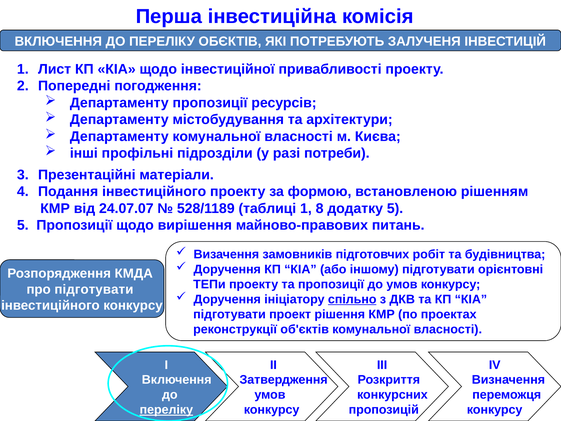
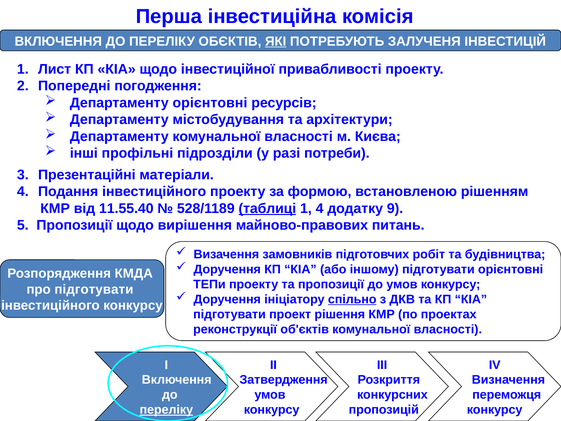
ЯКІ underline: none -> present
Департаменту пропозиції: пропозиції -> орієнтовні
24.07.07: 24.07.07 -> 11.55.40
таблиці underline: none -> present
1 8: 8 -> 4
додатку 5: 5 -> 9
